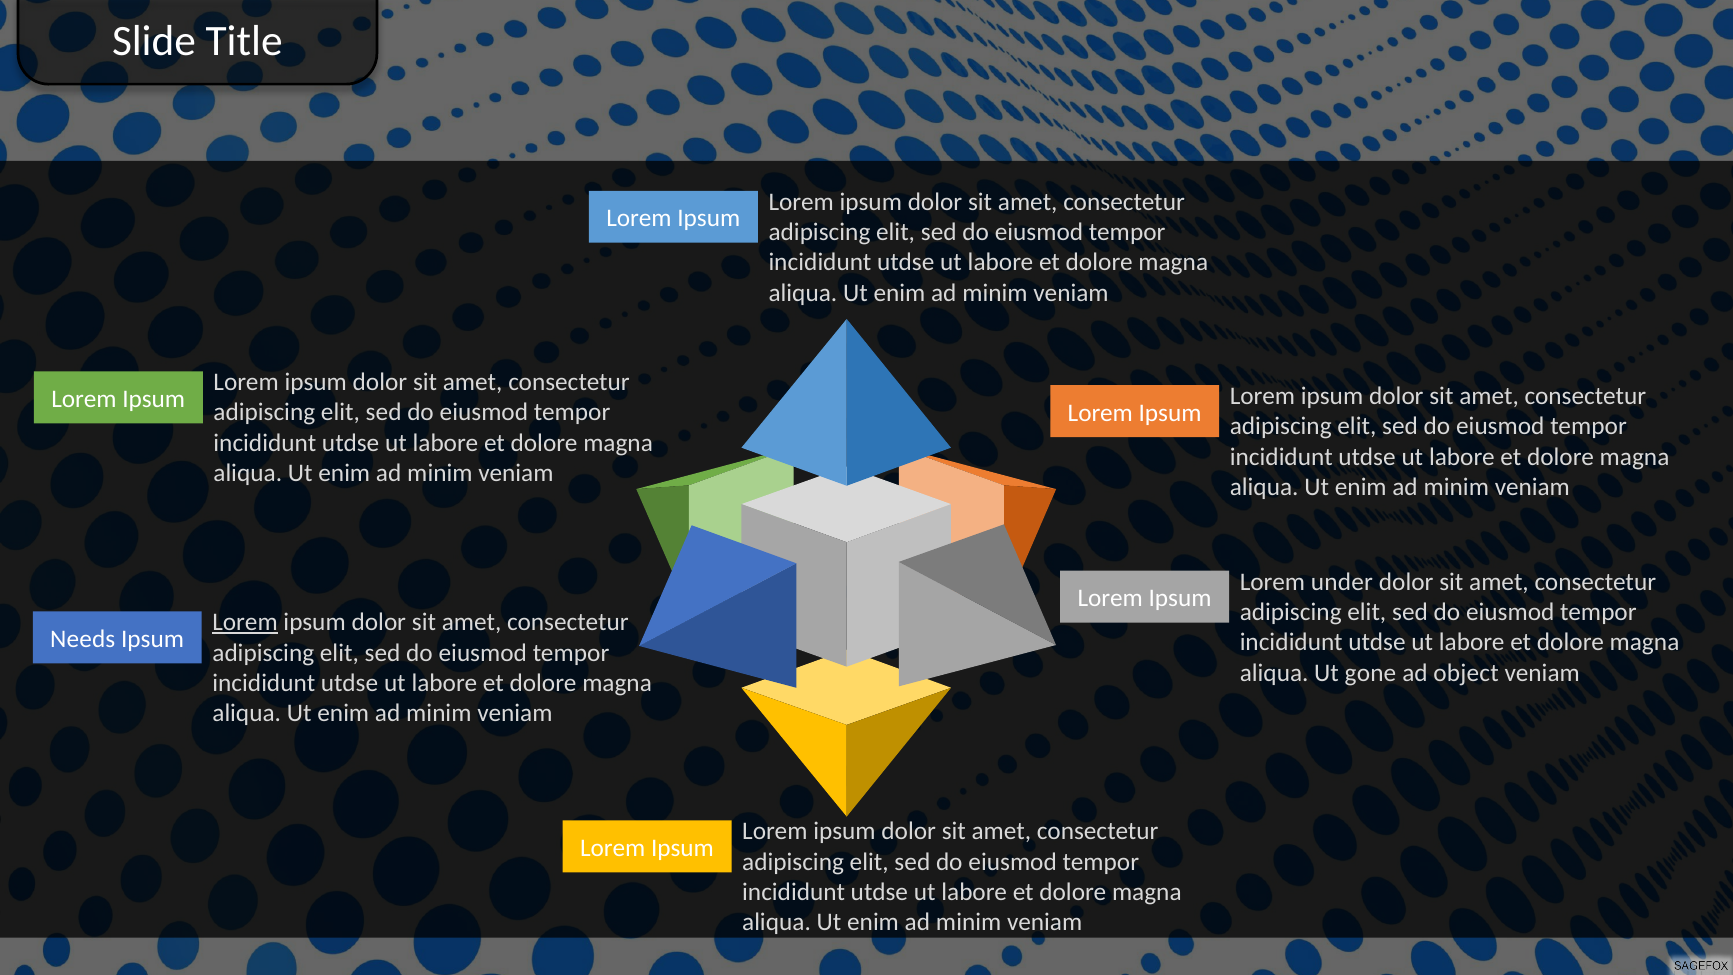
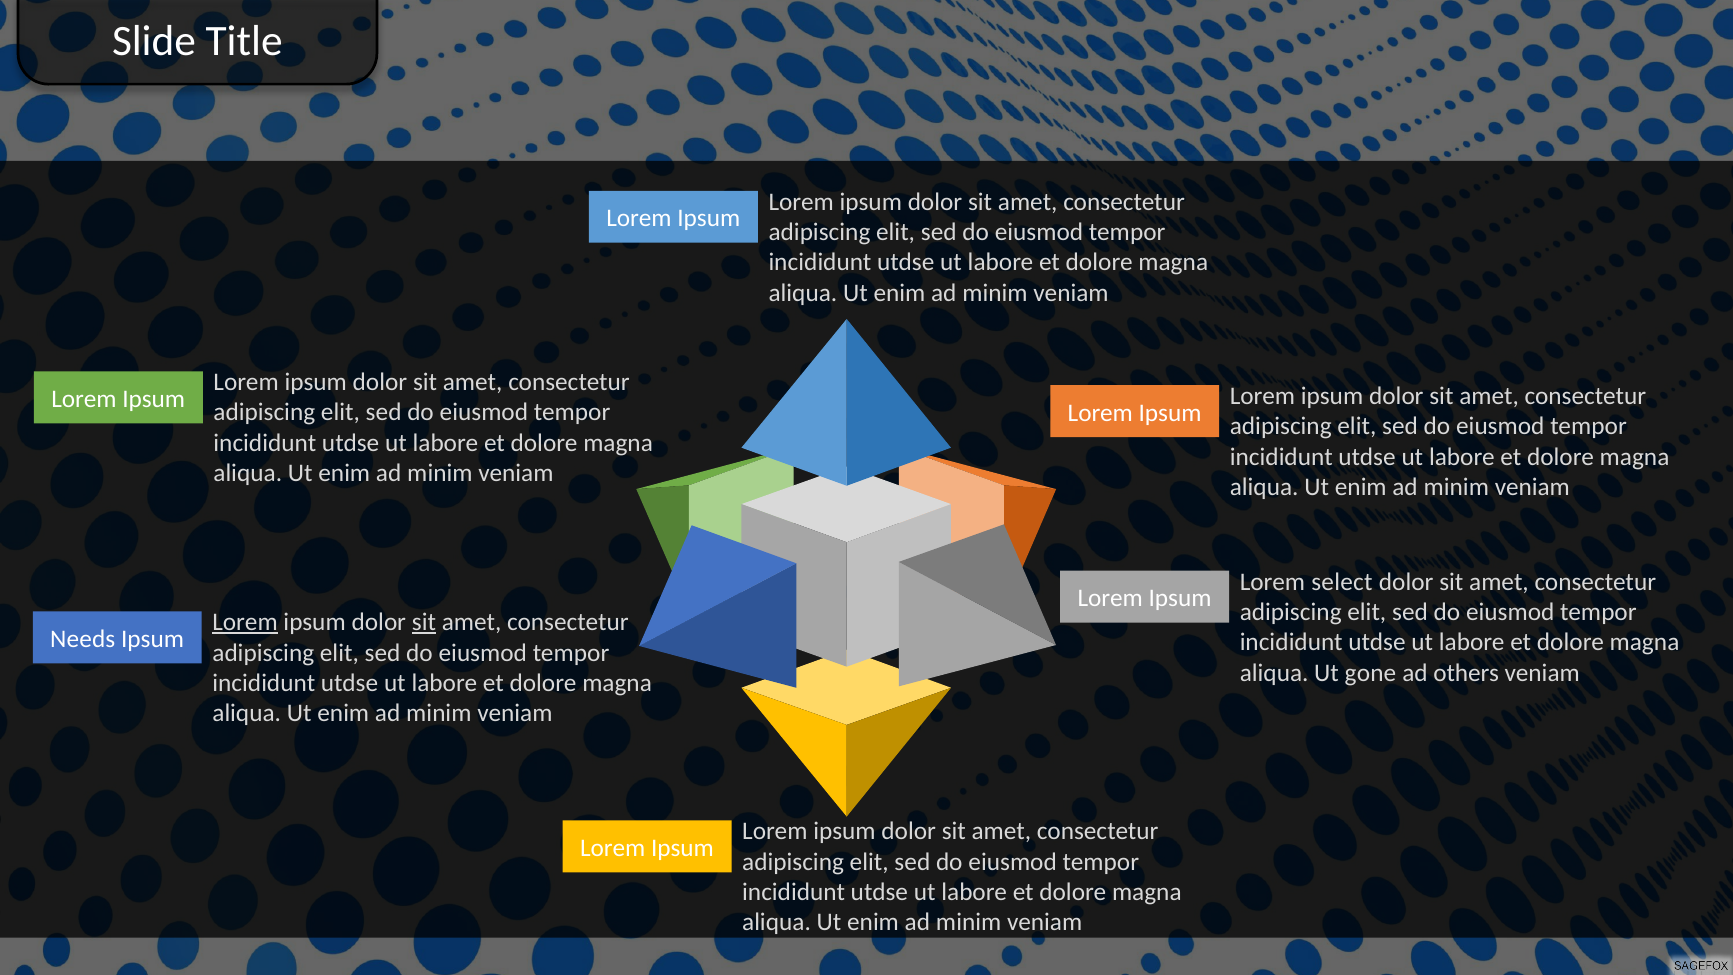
under: under -> select
sit at (424, 622) underline: none -> present
object: object -> others
